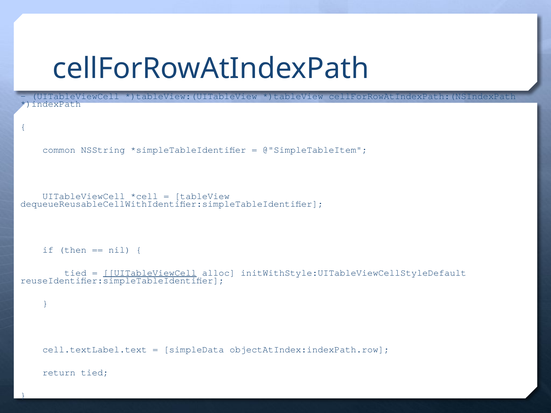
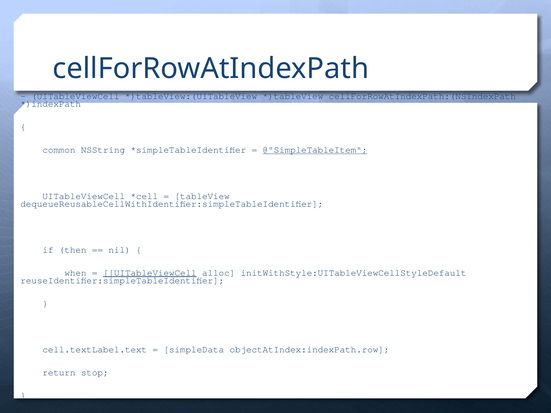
@"SimpleTableItem underline: none -> present
tied at (75, 273): tied -> when
return tied: tied -> stop
